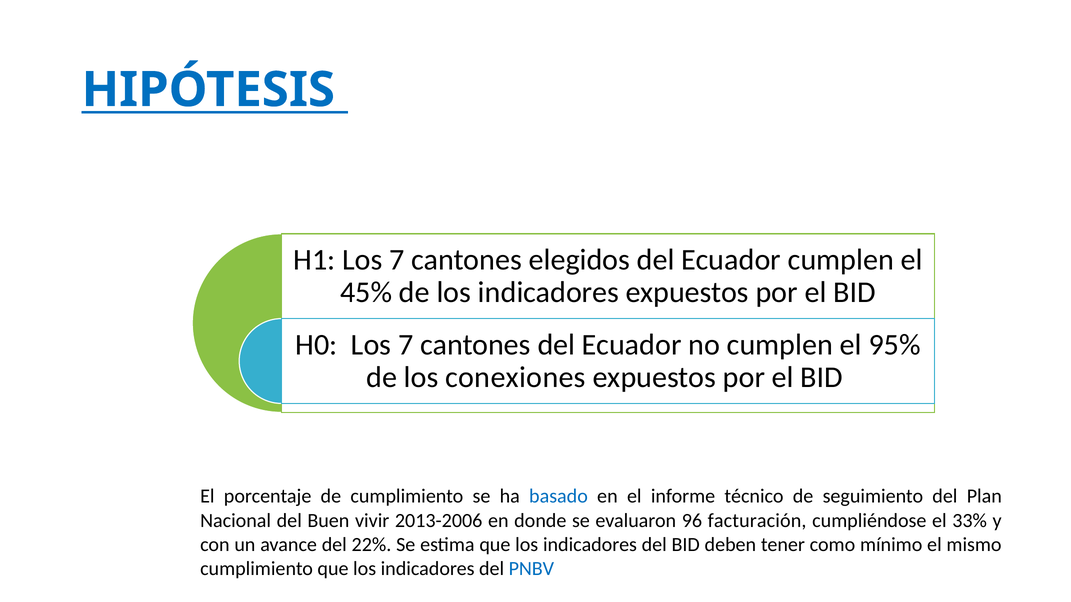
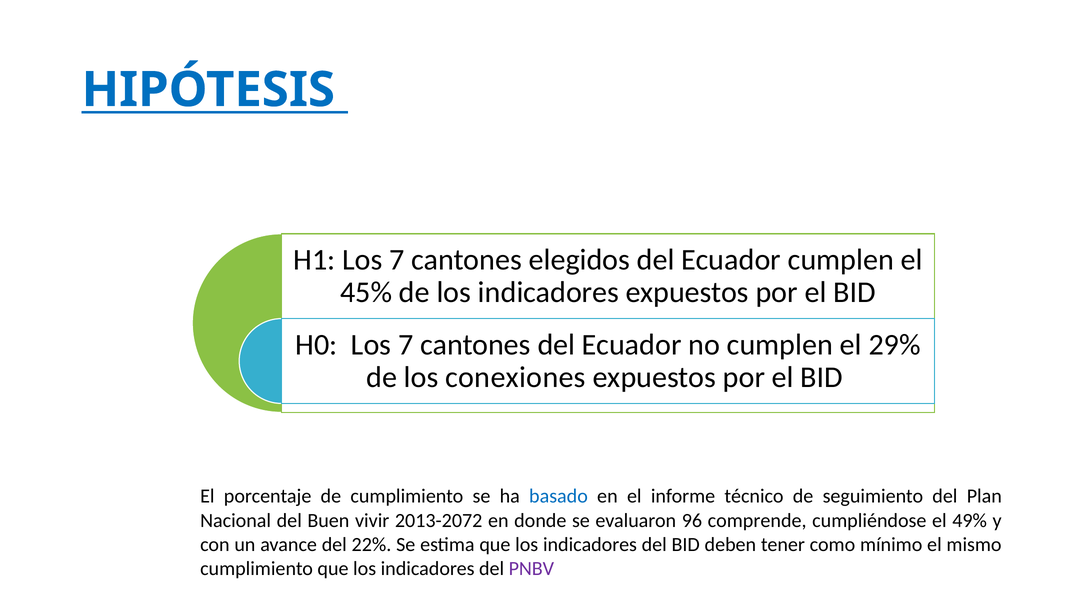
95%: 95% -> 29%
2013-2006: 2013-2006 -> 2013-2072
facturación: facturación -> comprende
33%: 33% -> 49%
PNBV colour: blue -> purple
